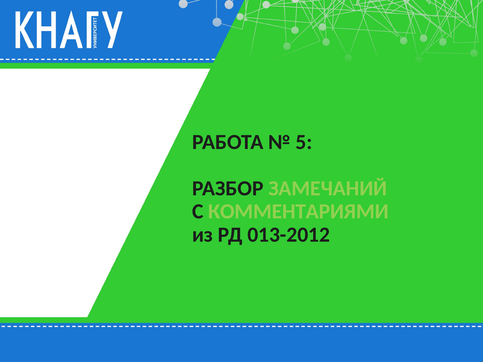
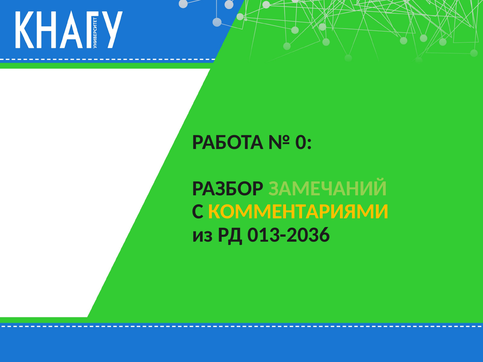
5: 5 -> 0
КОММЕНТАРИЯМИ colour: light green -> yellow
013-2012: 013-2012 -> 013-2036
